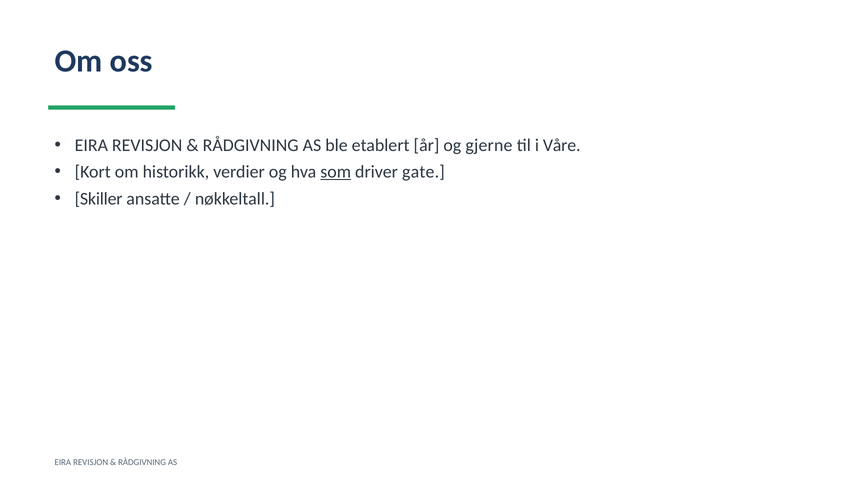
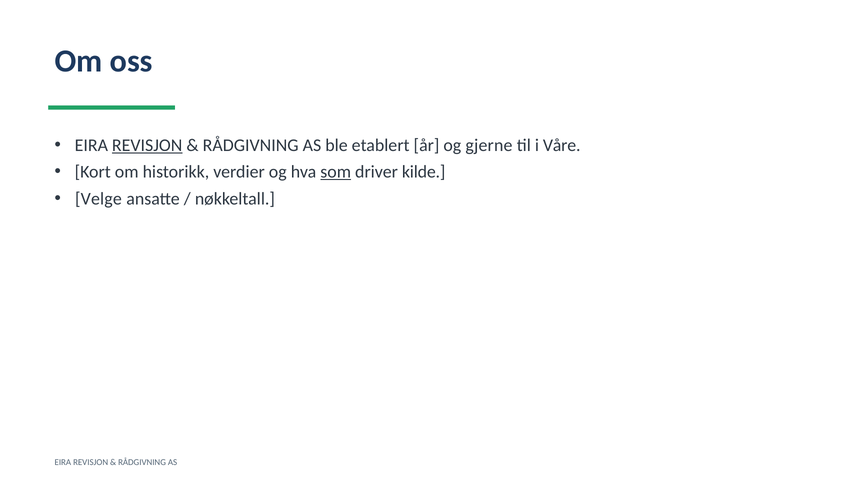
REVISJON at (147, 145) underline: none -> present
gate: gate -> kilde
Skiller: Skiller -> Velge
